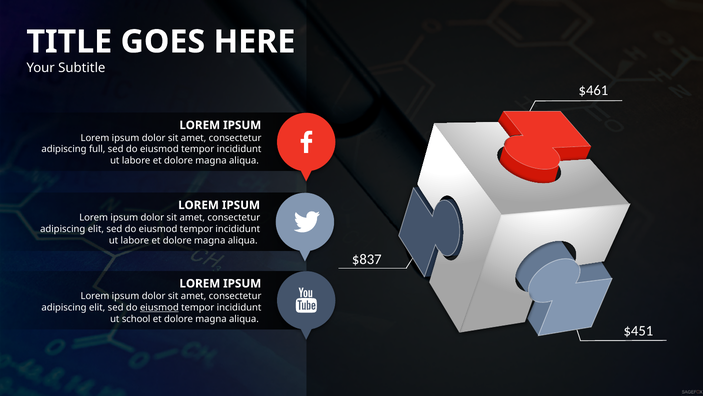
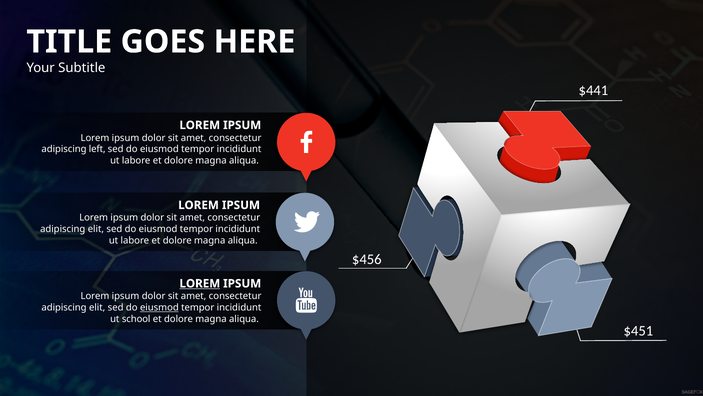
$461: $461 -> $441
full: full -> left
$837: $837 -> $456
LOREM at (200, 283) underline: none -> present
